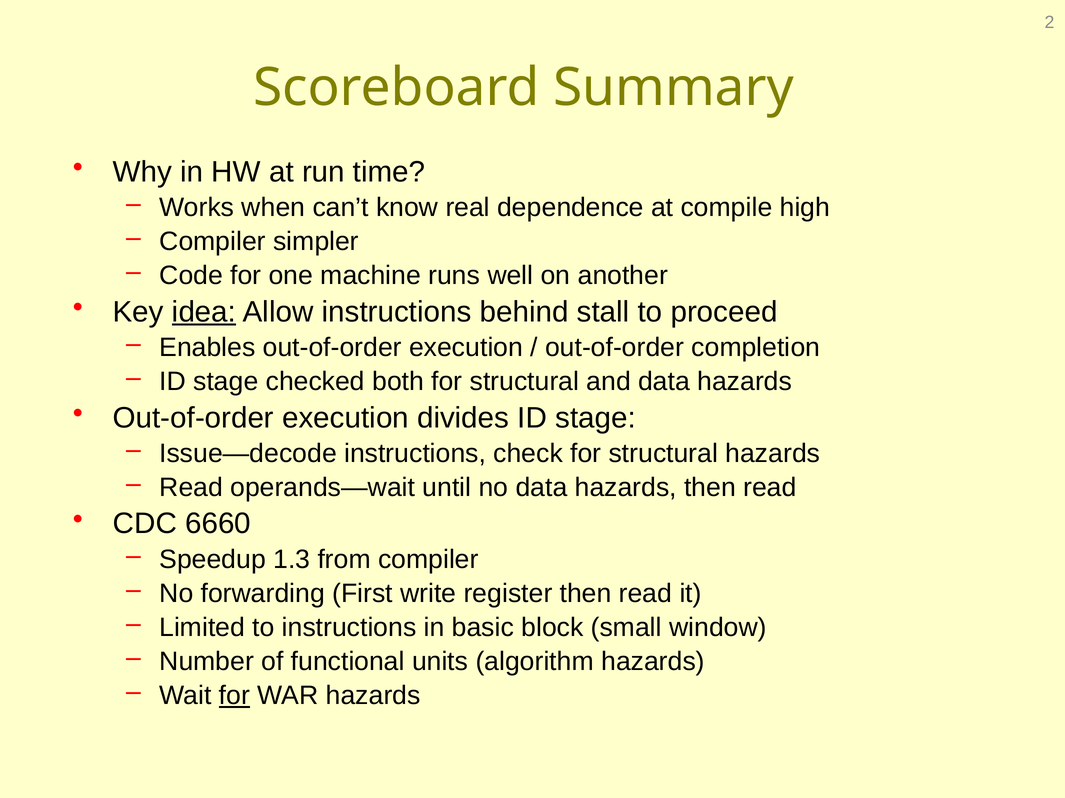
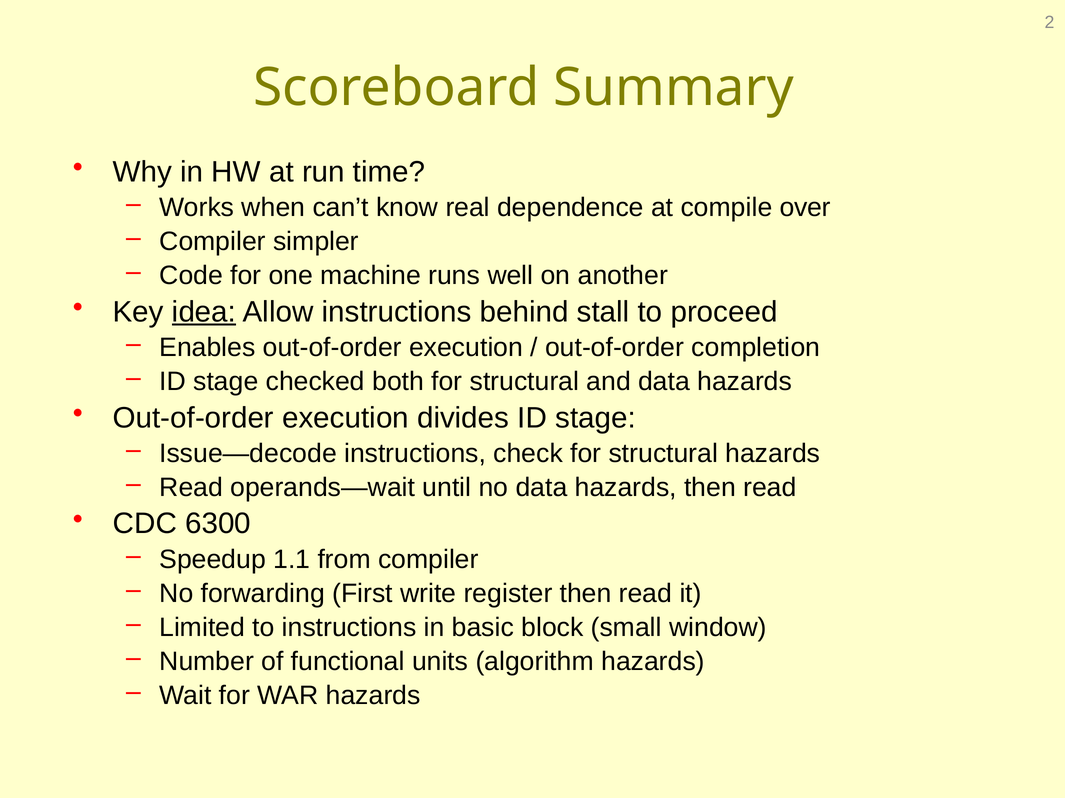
high: high -> over
6660: 6660 -> 6300
1.3: 1.3 -> 1.1
for at (234, 696) underline: present -> none
